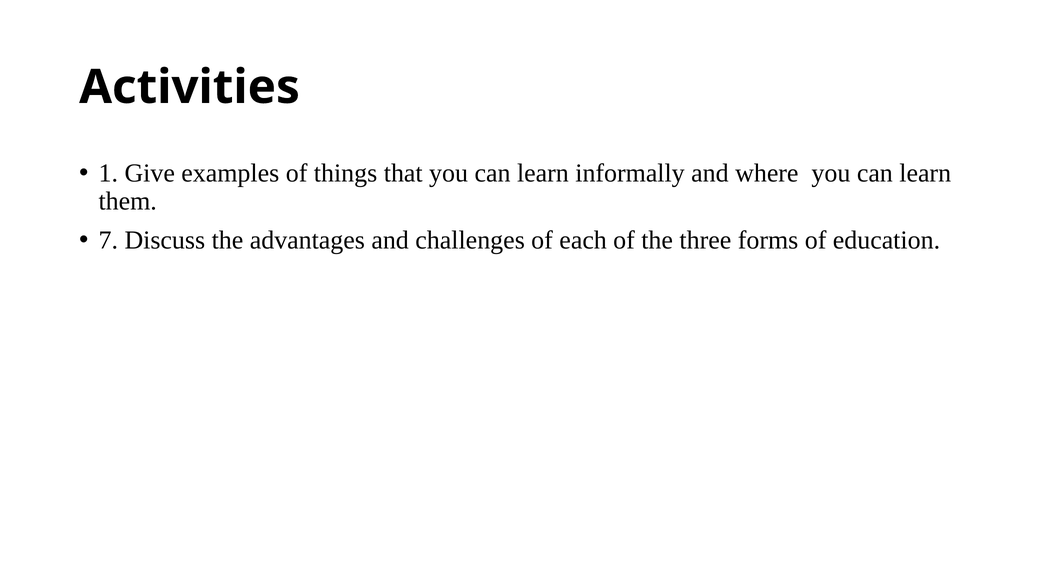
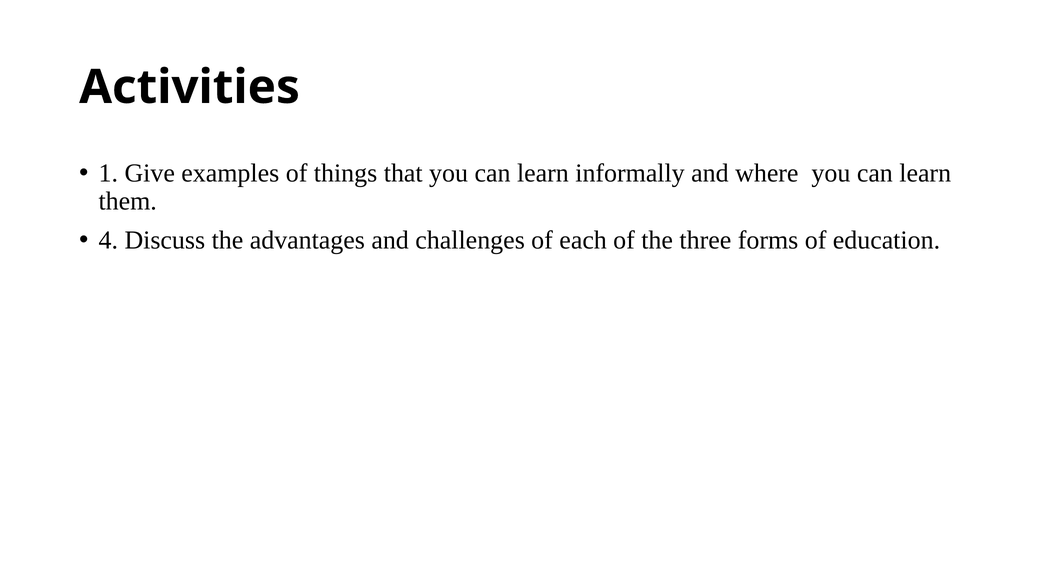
7: 7 -> 4
